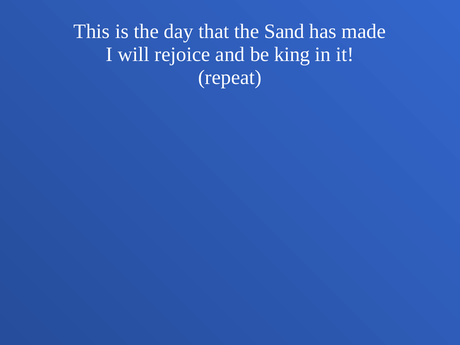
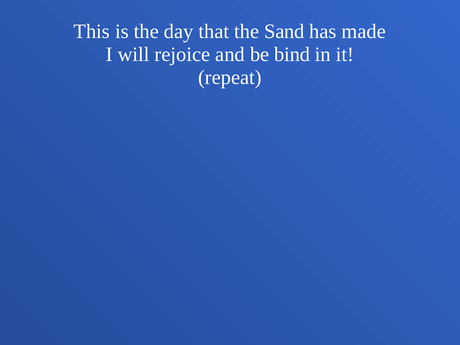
king: king -> bind
